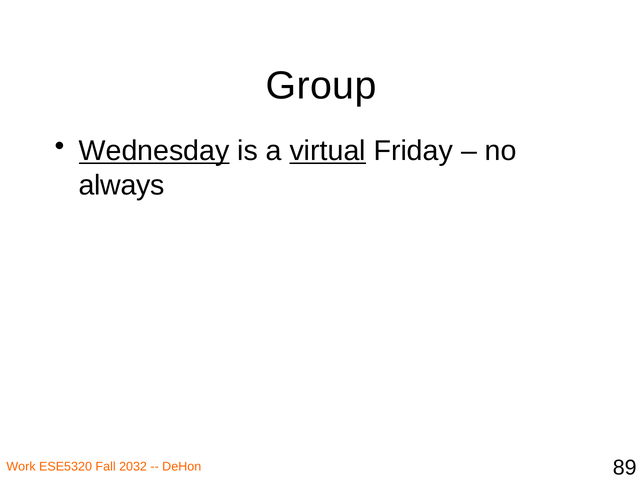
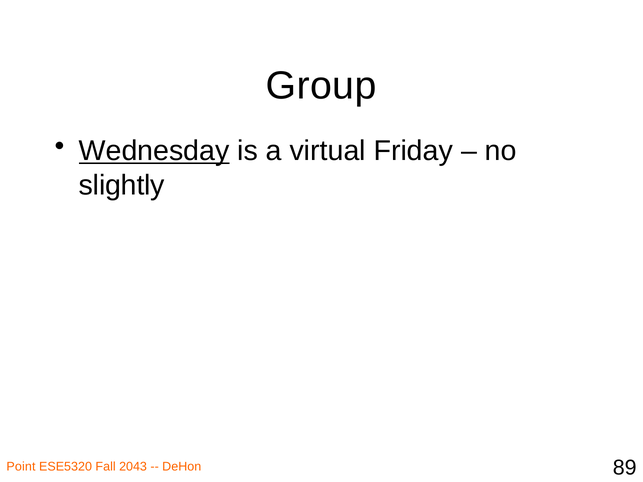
virtual underline: present -> none
always: always -> slightly
Work: Work -> Point
2032: 2032 -> 2043
